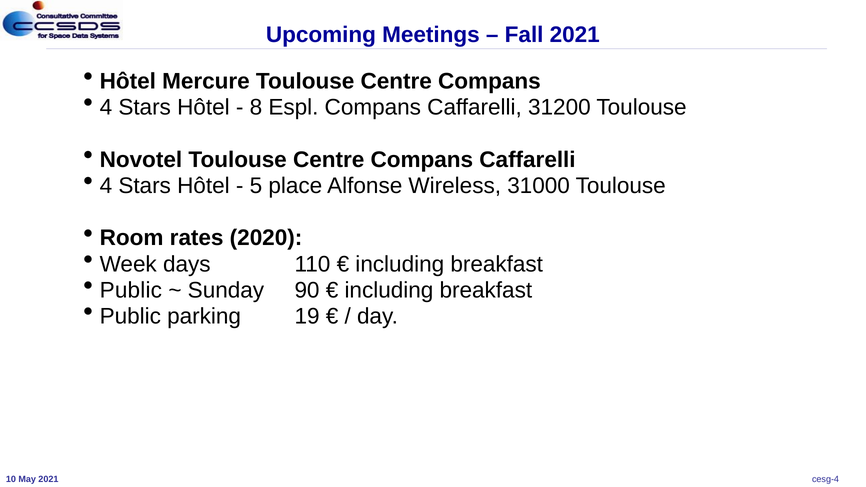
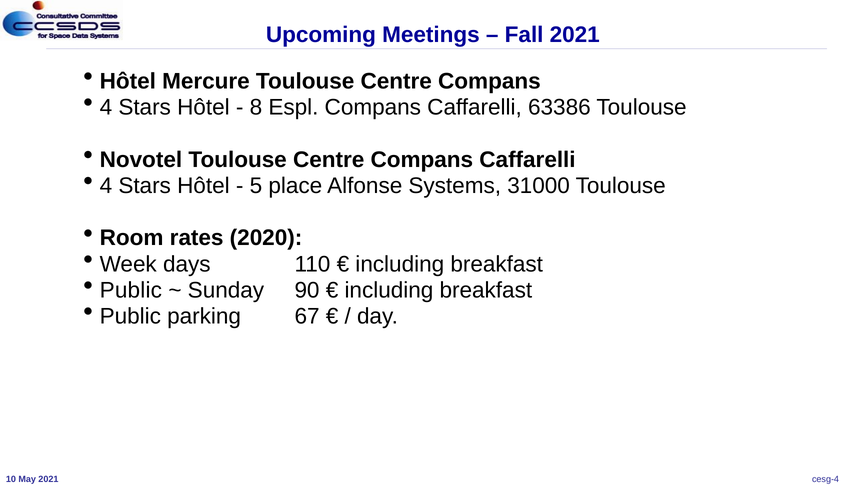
31200: 31200 -> 63386
Wireless: Wireless -> Systems
19: 19 -> 67
